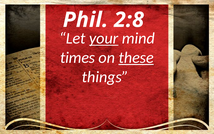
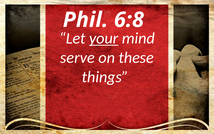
2:8: 2:8 -> 6:8
times: times -> serve
these underline: present -> none
